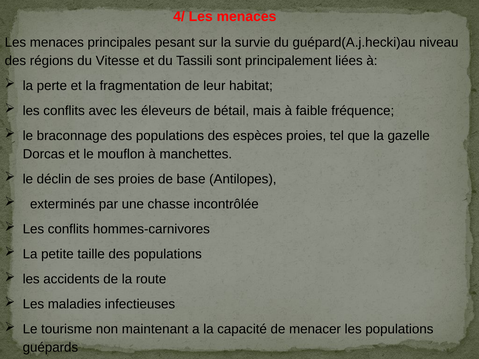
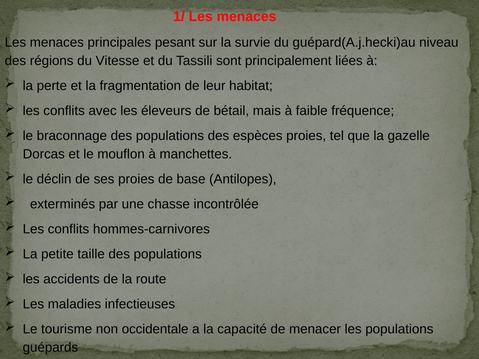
4/: 4/ -> 1/
maintenant: maintenant -> occidentale
